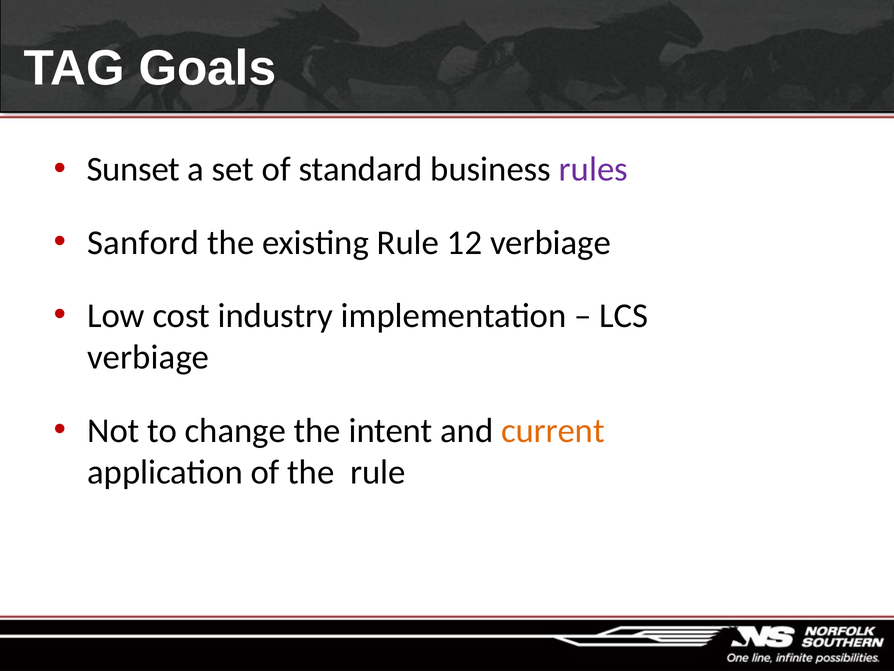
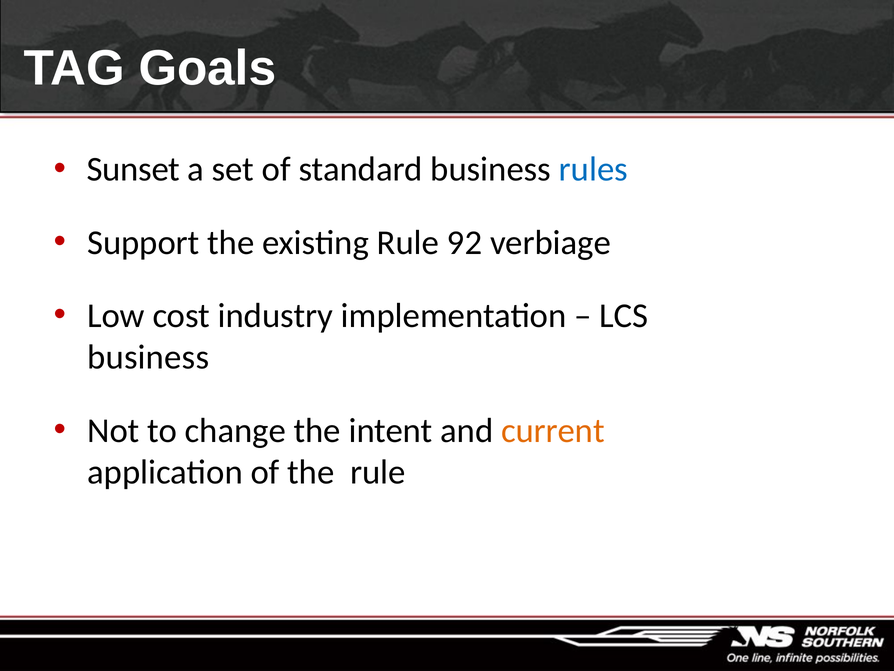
rules colour: purple -> blue
Sanford: Sanford -> Support
12: 12 -> 92
verbiage at (148, 357): verbiage -> business
